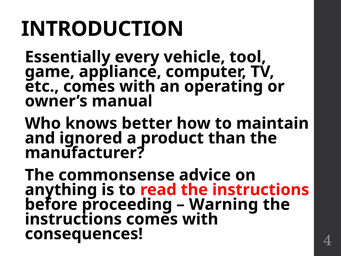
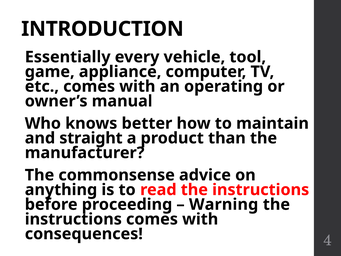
ignored: ignored -> straight
